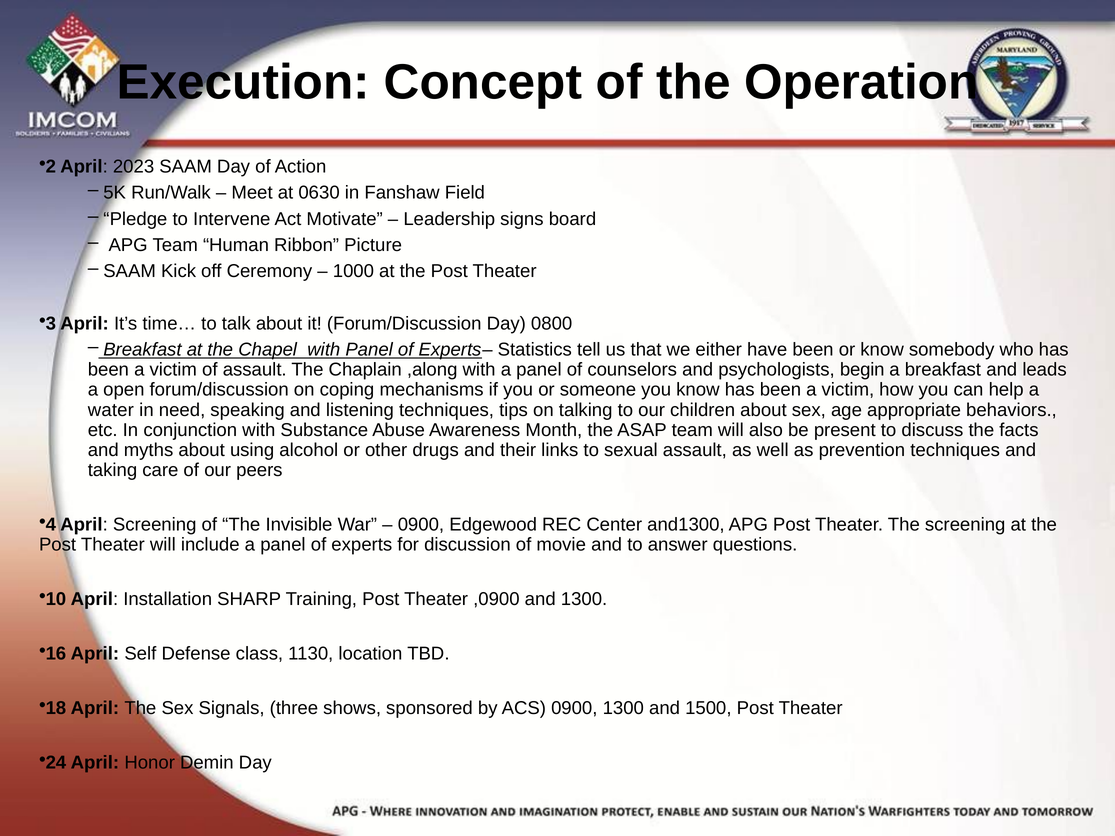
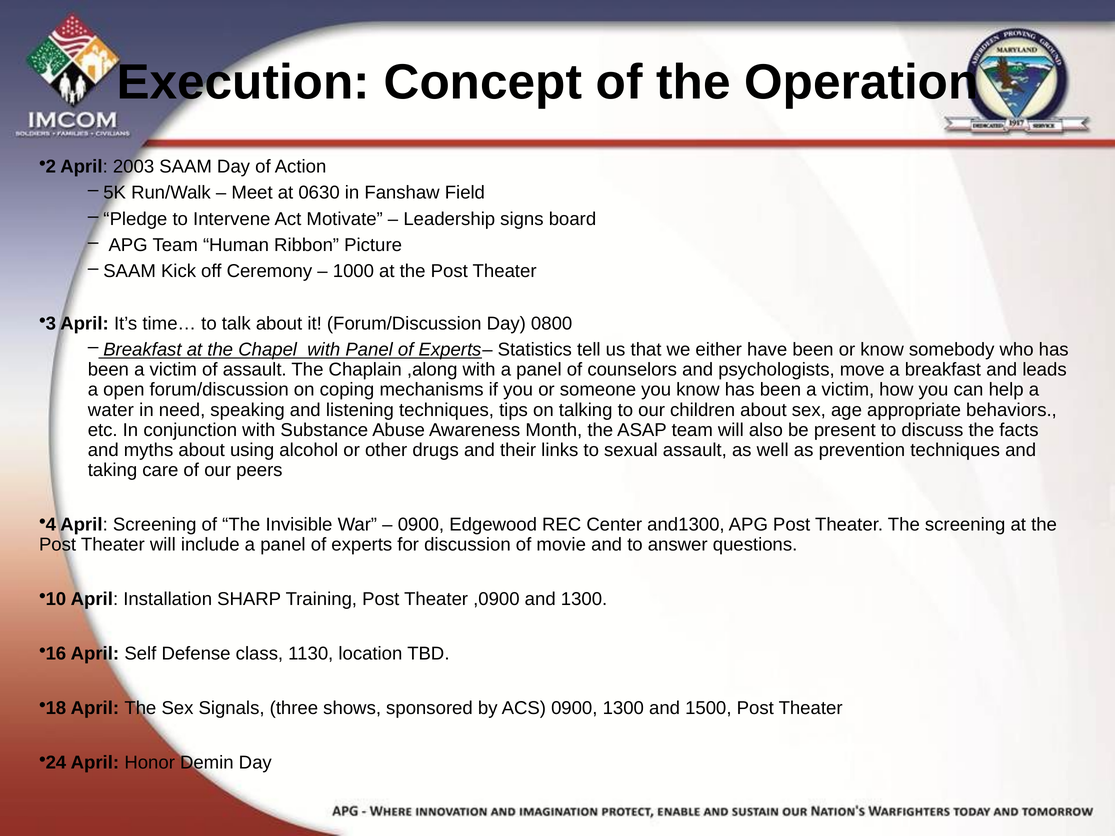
2023: 2023 -> 2003
begin: begin -> move
